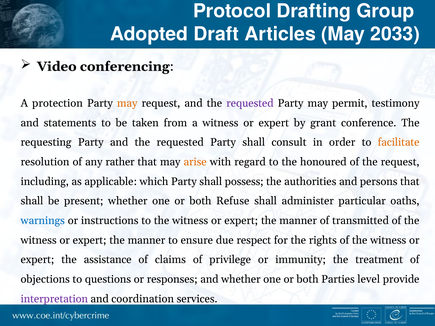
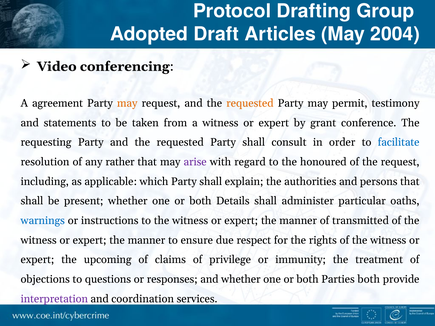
2033: 2033 -> 2004
protection: protection -> agreement
requested at (250, 103) colour: purple -> orange
facilitate colour: orange -> blue
arise colour: orange -> purple
possess: possess -> explain
Refuse: Refuse -> Details
assistance: assistance -> upcoming
Parties level: level -> both
